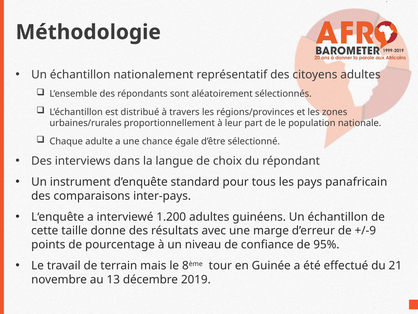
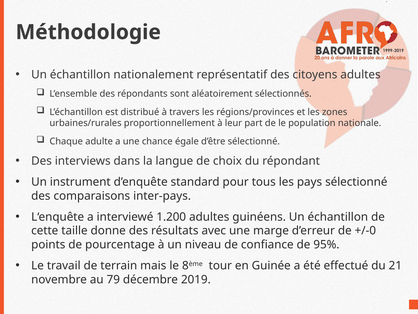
pays panafricain: panafricain -> sélectionné
+/-9: +/-9 -> +/-0
13: 13 -> 79
